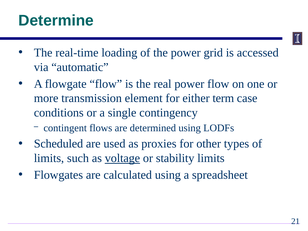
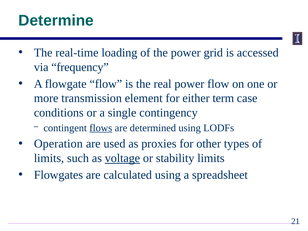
automatic: automatic -> frequency
flows underline: none -> present
Scheduled: Scheduled -> Operation
